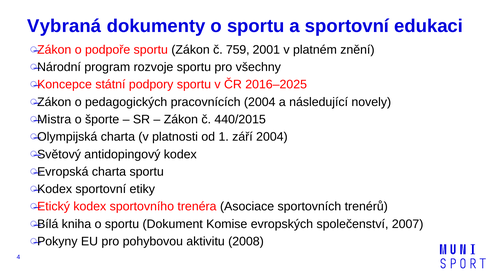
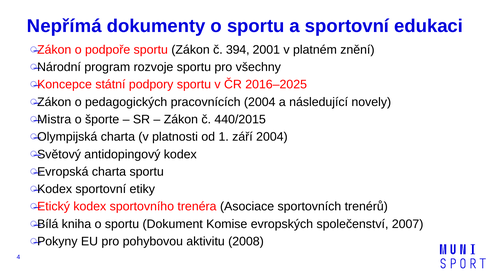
Vybraná: Vybraná -> Nepřímá
759: 759 -> 394
